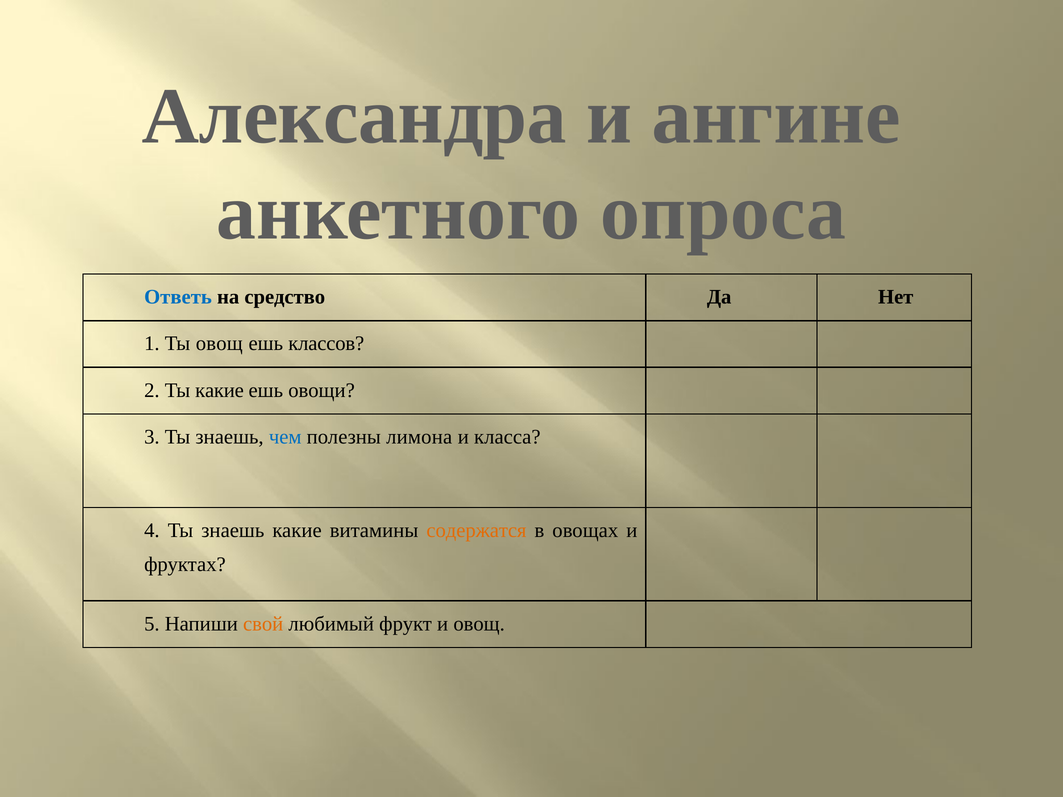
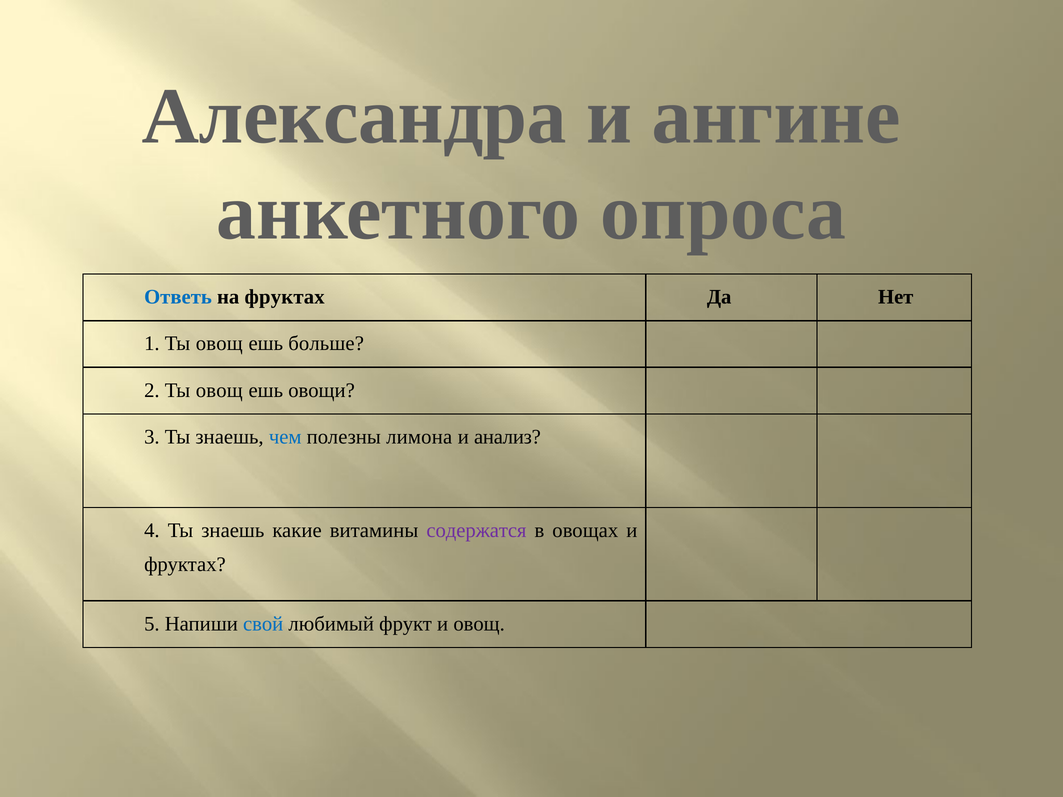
на средство: средство -> фруктах
классов: классов -> больше
2 Ты какие: какие -> овощ
класса: класса -> анализ
содержатся colour: orange -> purple
свой colour: orange -> blue
